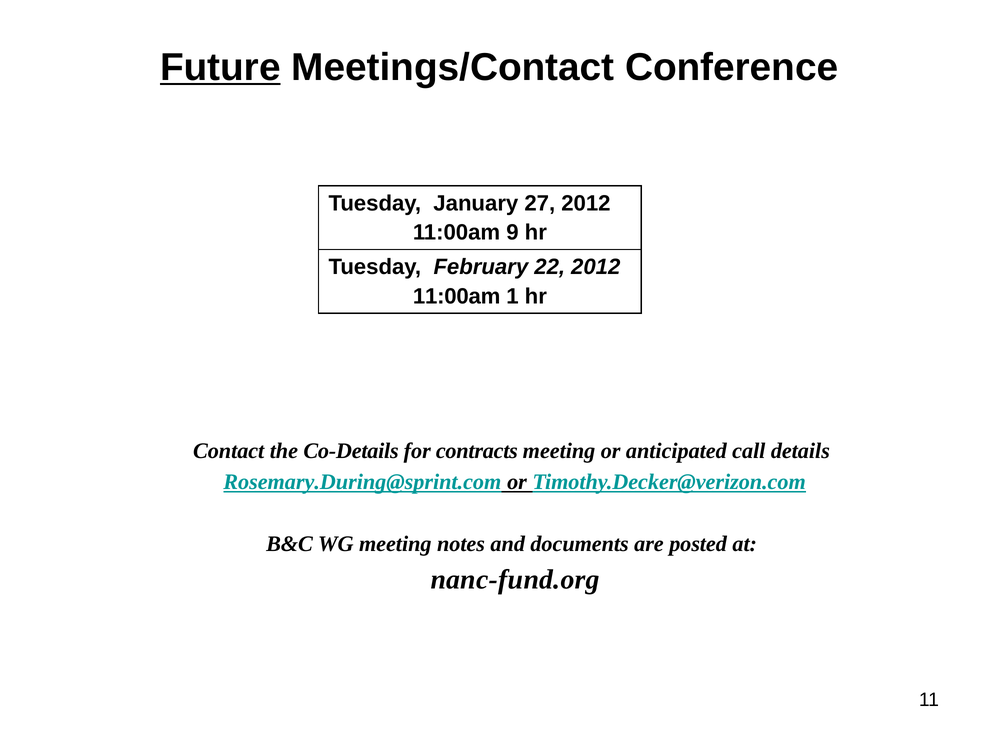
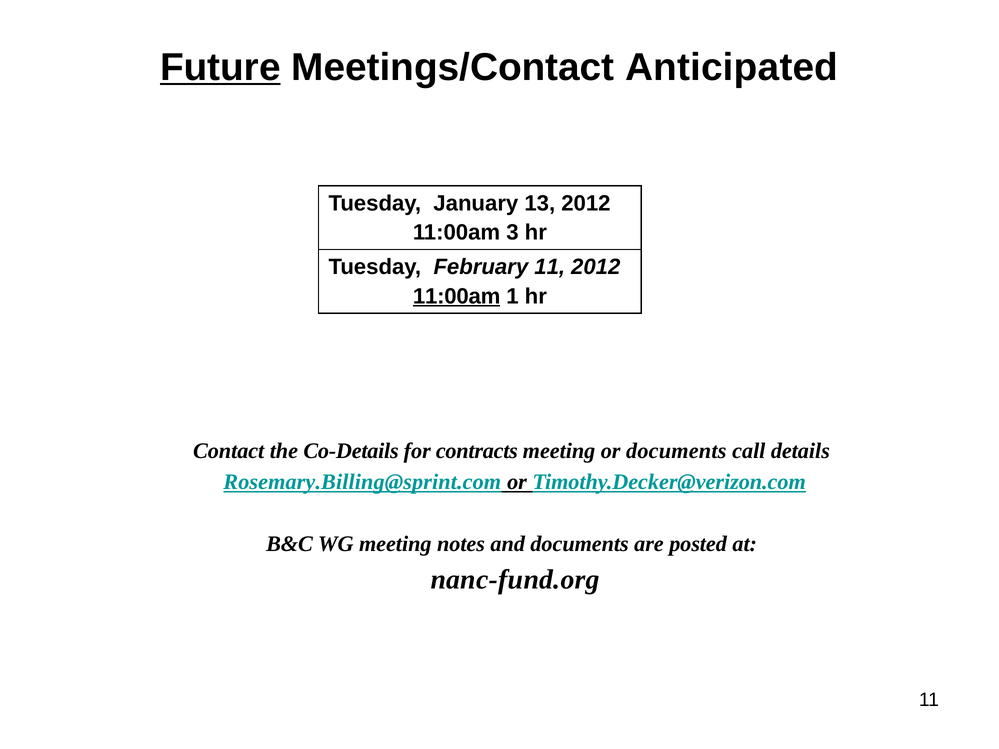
Conference: Conference -> Anticipated
27: 27 -> 13
9: 9 -> 3
February 22: 22 -> 11
11:00am at (457, 296) underline: none -> present
or anticipated: anticipated -> documents
Rosemary.During@sprint.com: Rosemary.During@sprint.com -> Rosemary.Billing@sprint.com
